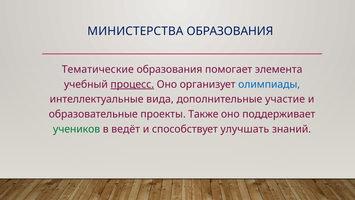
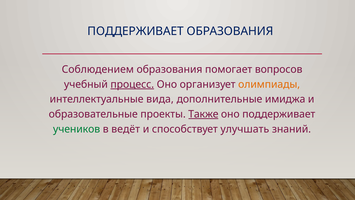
МИНИСТЕРСТВА at (135, 31): МИНИСТЕРСТВА -> ПОДДЕРЖИВАЕТ
Тематические: Тематические -> Соблюдением
элемента: элемента -> вопросов
олимпиады colour: blue -> orange
участие: участие -> имиджа
Также underline: none -> present
